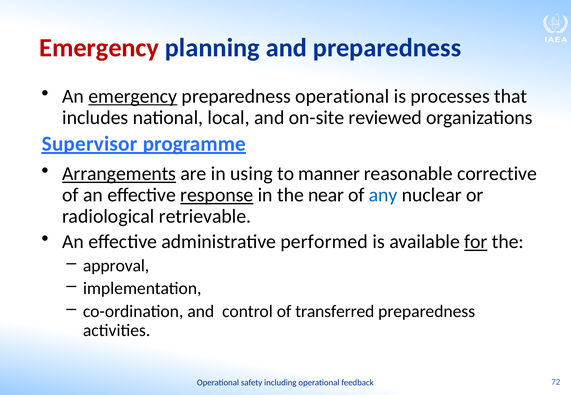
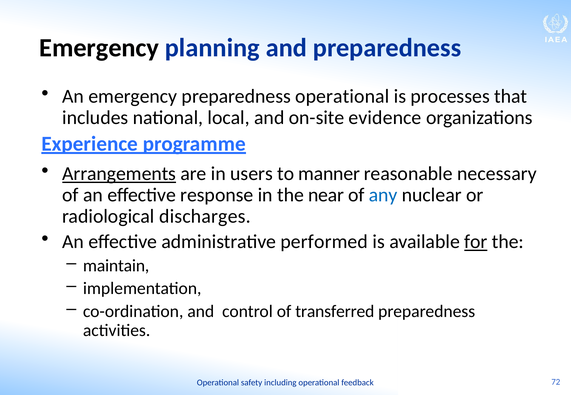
Emergency at (99, 48) colour: red -> black
emergency at (133, 96) underline: present -> none
reviewed: reviewed -> evidence
Supervisor: Supervisor -> Experience
using: using -> users
corrective: corrective -> necessary
response underline: present -> none
retrievable: retrievable -> discharges
approval: approval -> maintain
